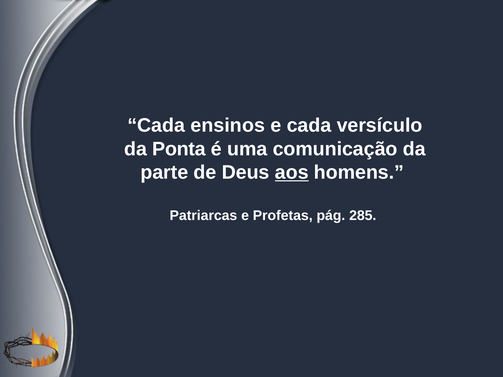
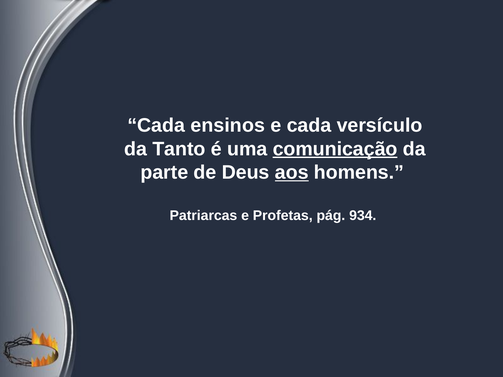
Ponta: Ponta -> Tanto
comunicação underline: none -> present
285: 285 -> 934
